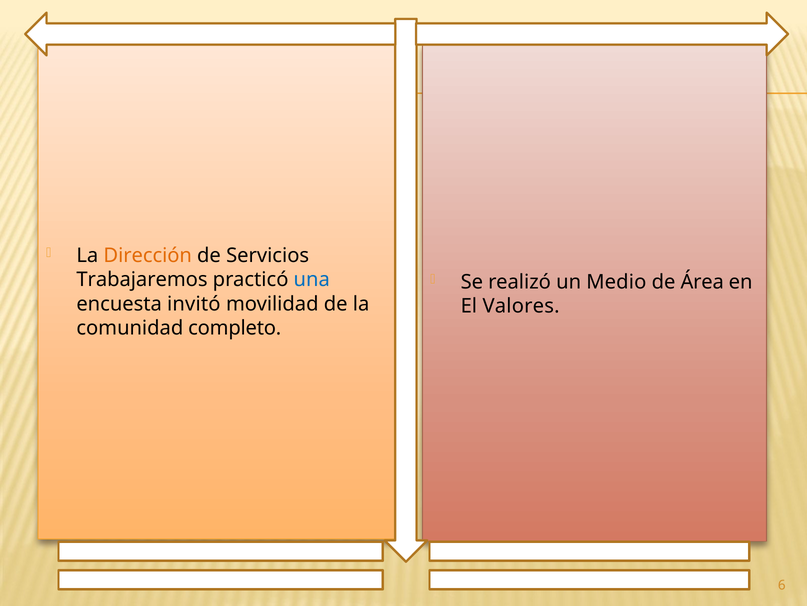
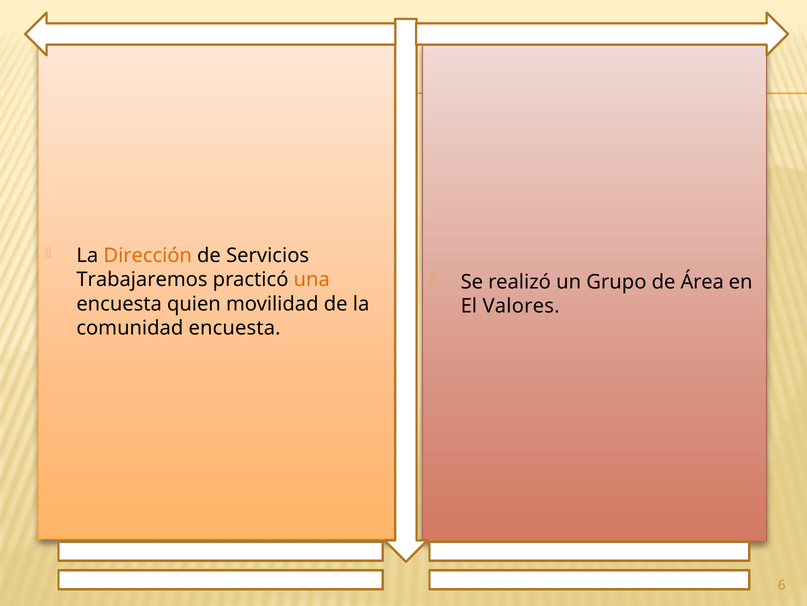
una colour: blue -> orange
Medio: Medio -> Grupo
invitó: invitó -> quien
comunidad completo: completo -> encuesta
